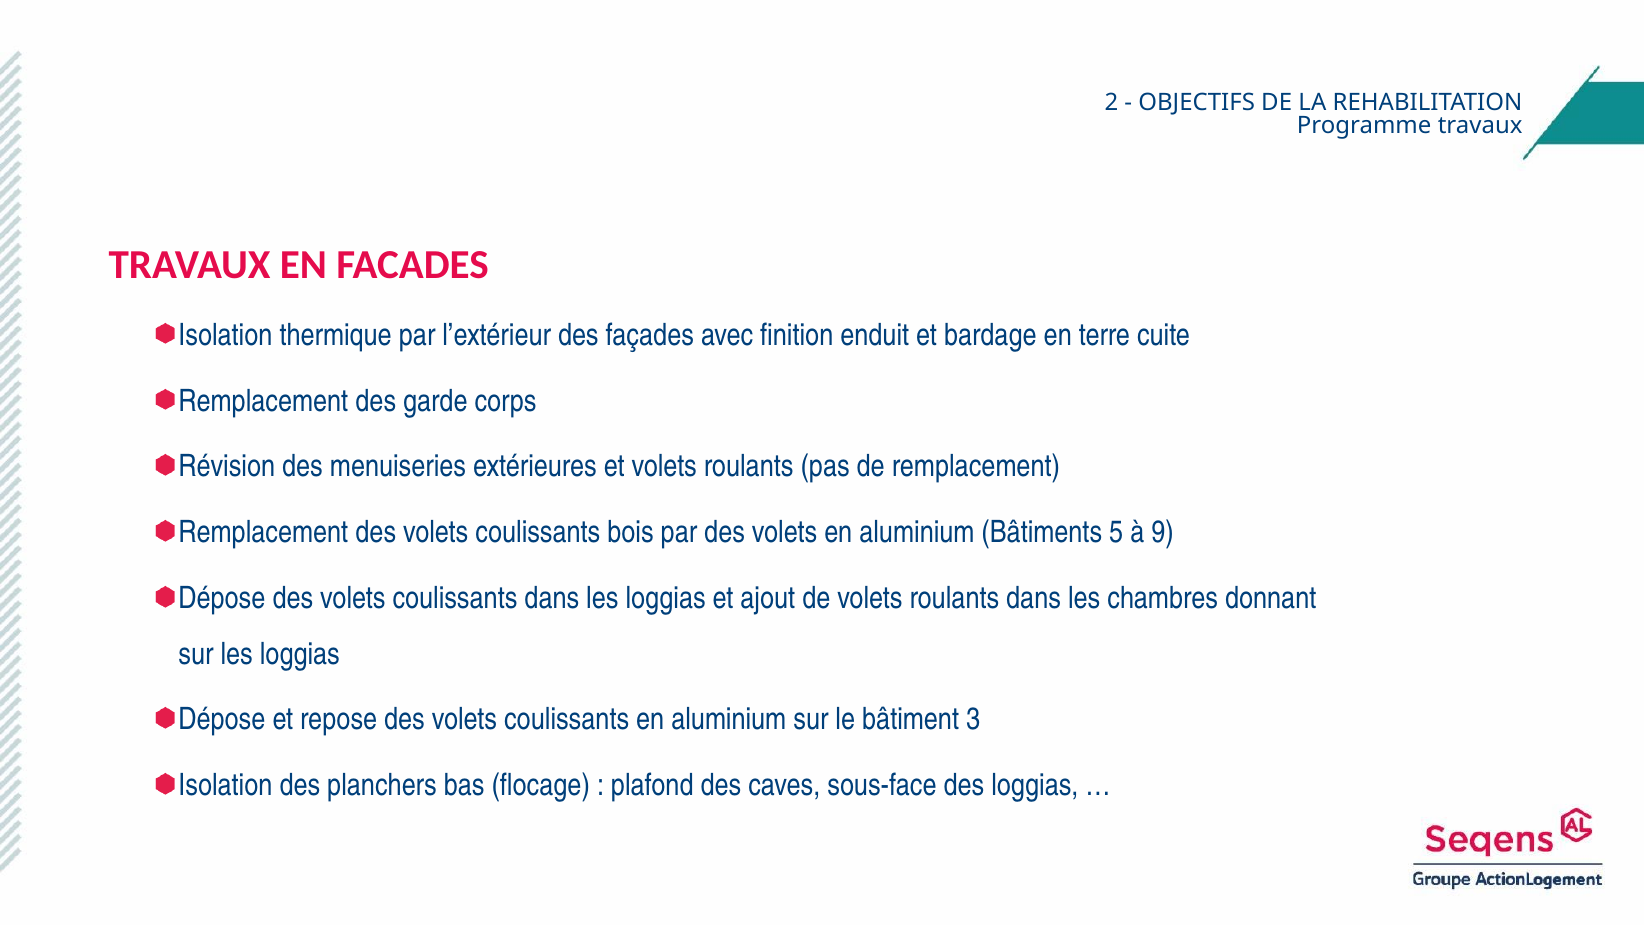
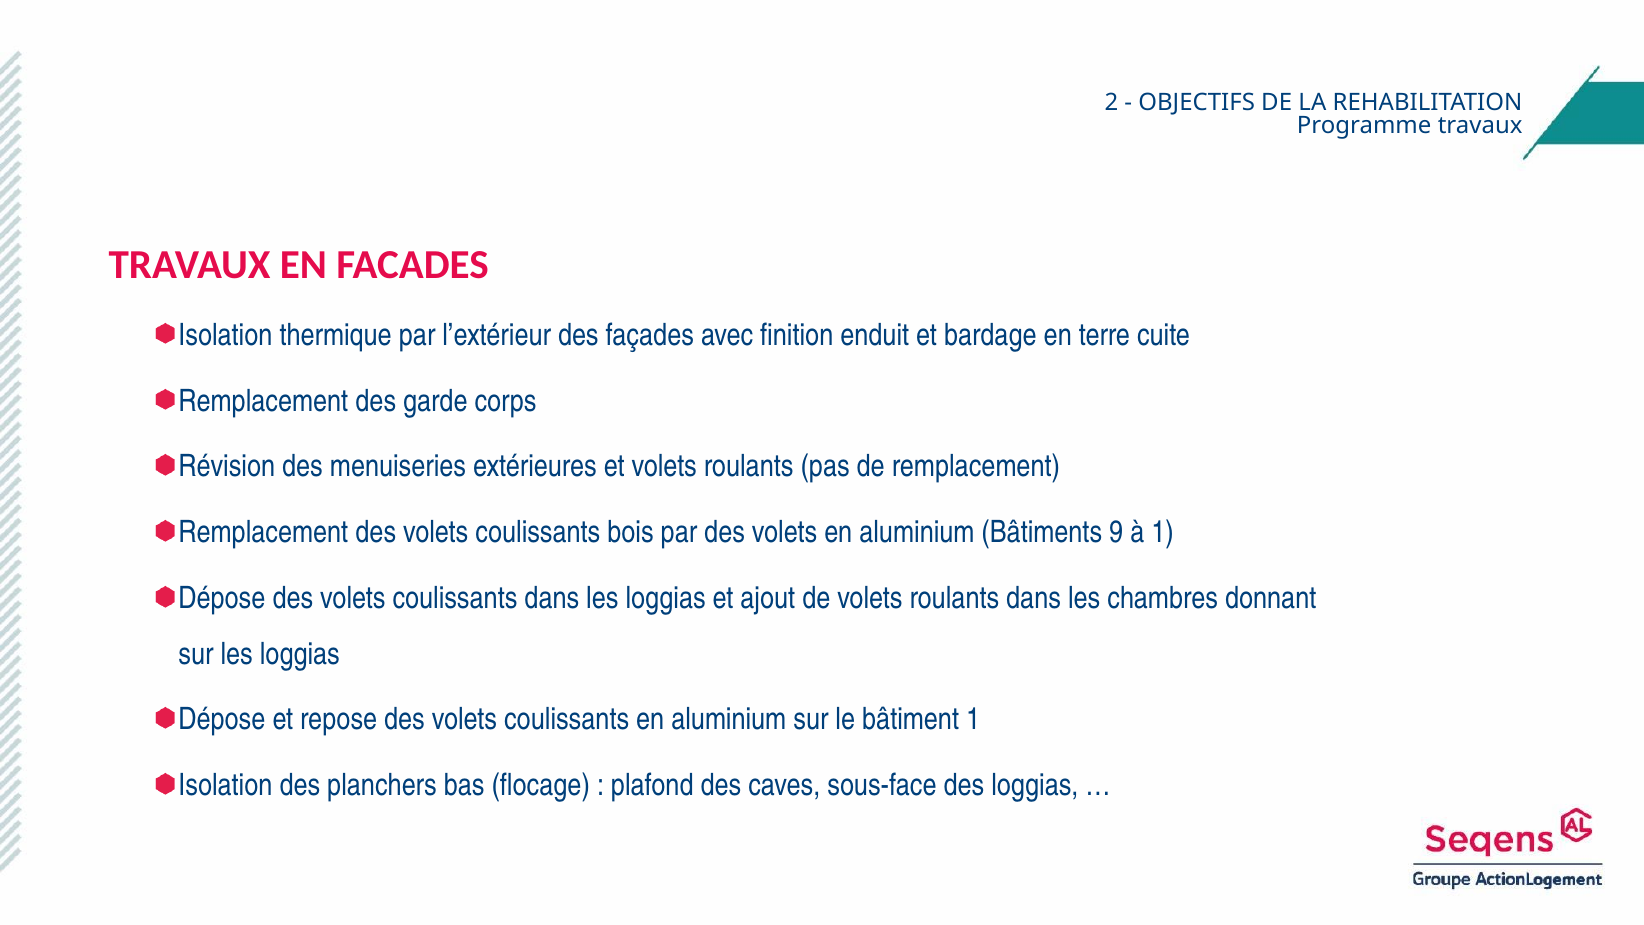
5: 5 -> 9
à 9: 9 -> 1
bâtiment 3: 3 -> 1
